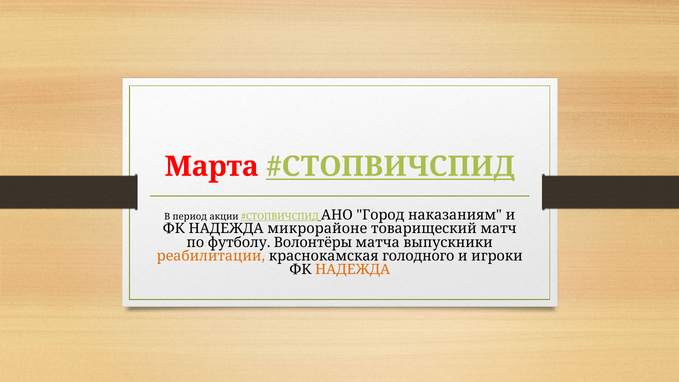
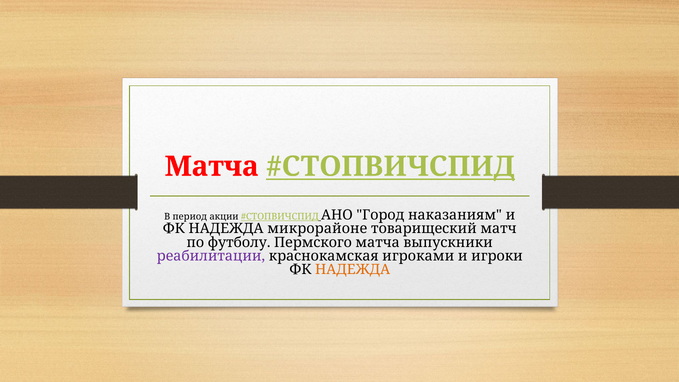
Марта at (212, 166): Марта -> Матча
Волонтёры: Волонтёры -> Пермского
реабилитации colour: orange -> purple
голодного: голодного -> игроками
